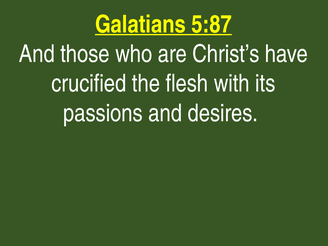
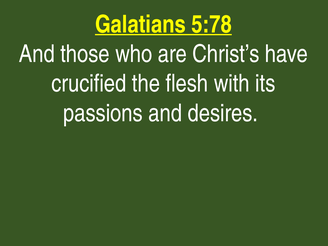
5:87: 5:87 -> 5:78
